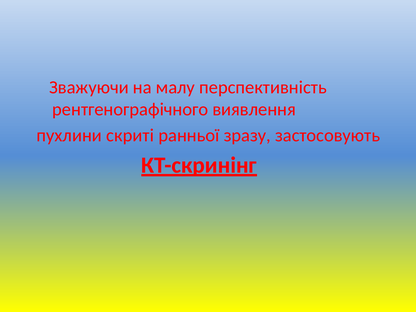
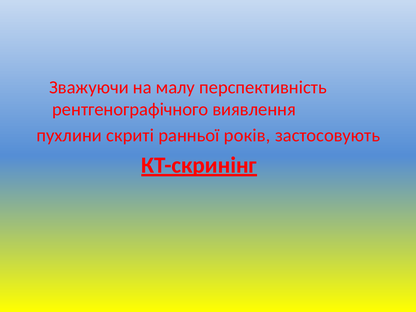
зразу: зразу -> років
